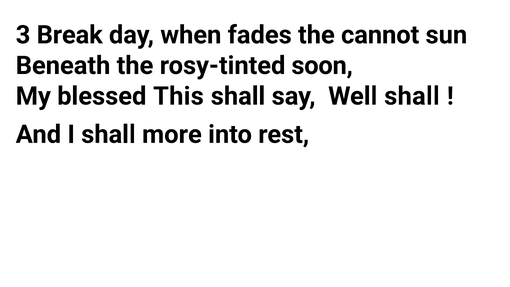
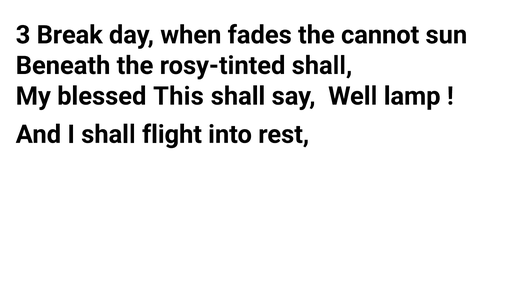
rosy-tinted soon: soon -> shall
Well shall: shall -> lamp
more: more -> flight
